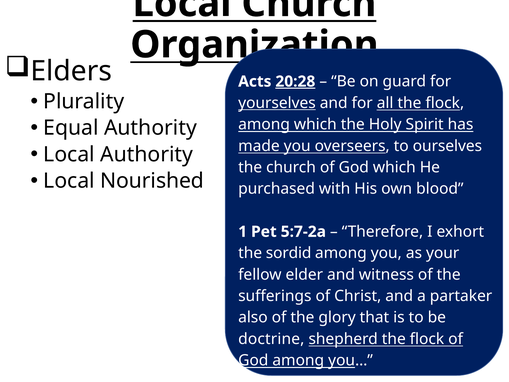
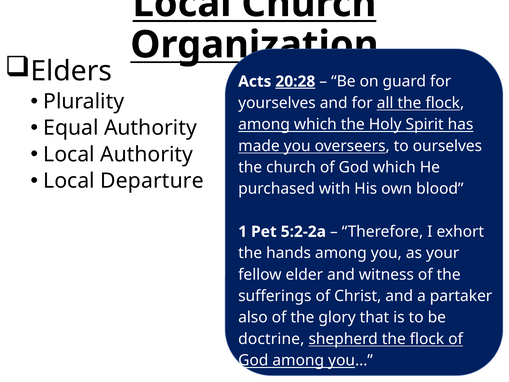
yourselves underline: present -> none
Nourished: Nourished -> Departure
5:7-2a: 5:7-2a -> 5:2-2a
sordid: sordid -> hands
